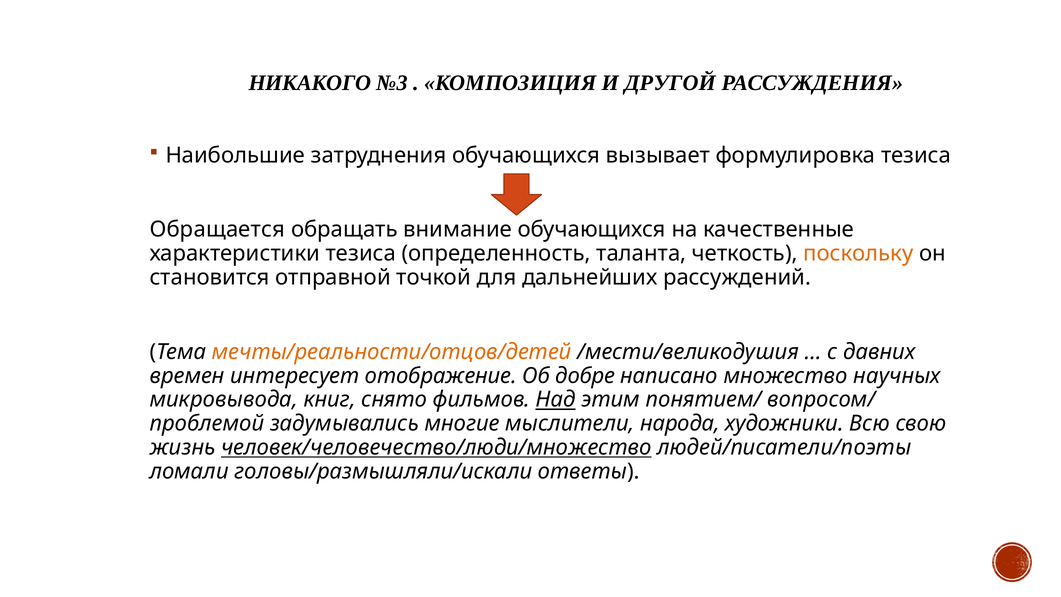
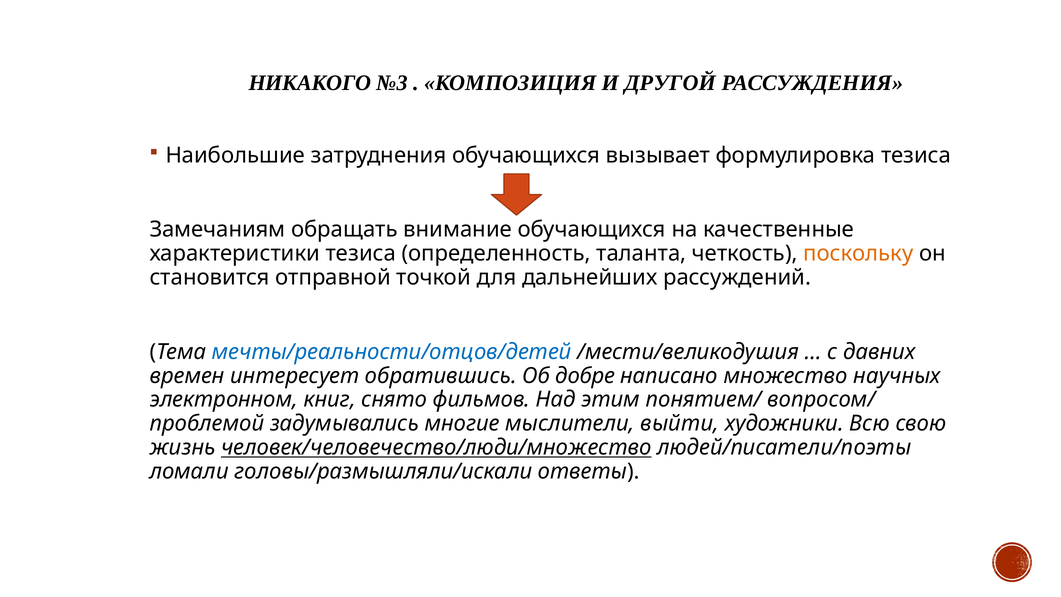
Обращается: Обращается -> Замечаниям
мечты/реальности/отцов/детей colour: orange -> blue
отображение: отображение -> обратившись
микровывода: микровывода -> электронном
Над underline: present -> none
народа: народа -> выйти
